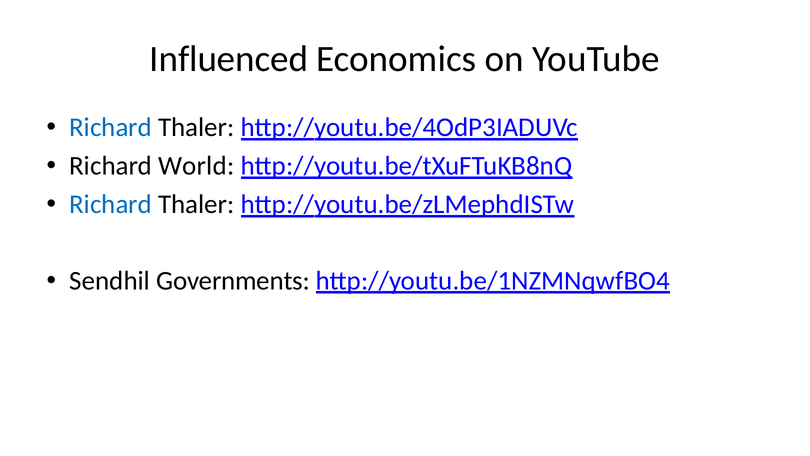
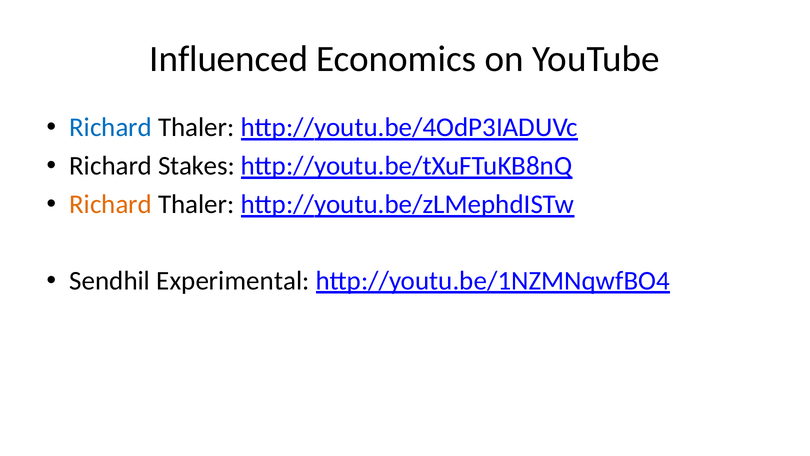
World: World -> Stakes
Richard at (111, 204) colour: blue -> orange
Governments: Governments -> Experimental
